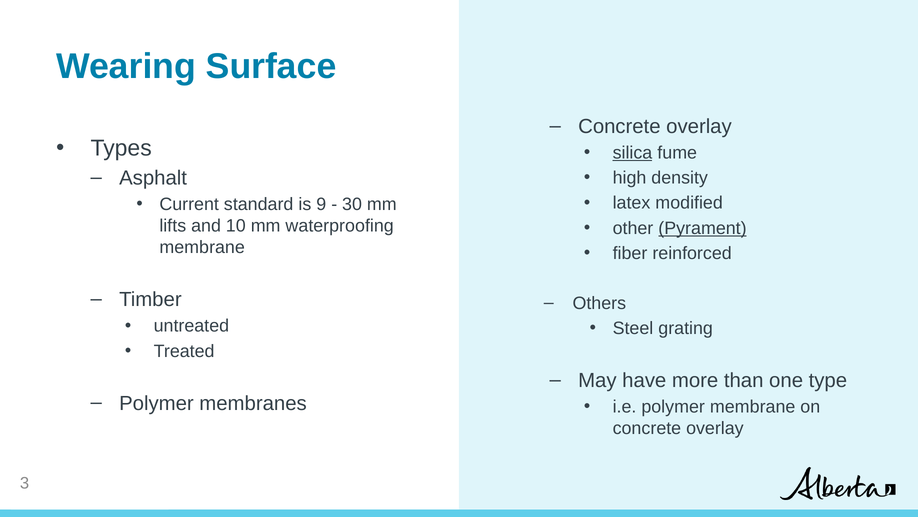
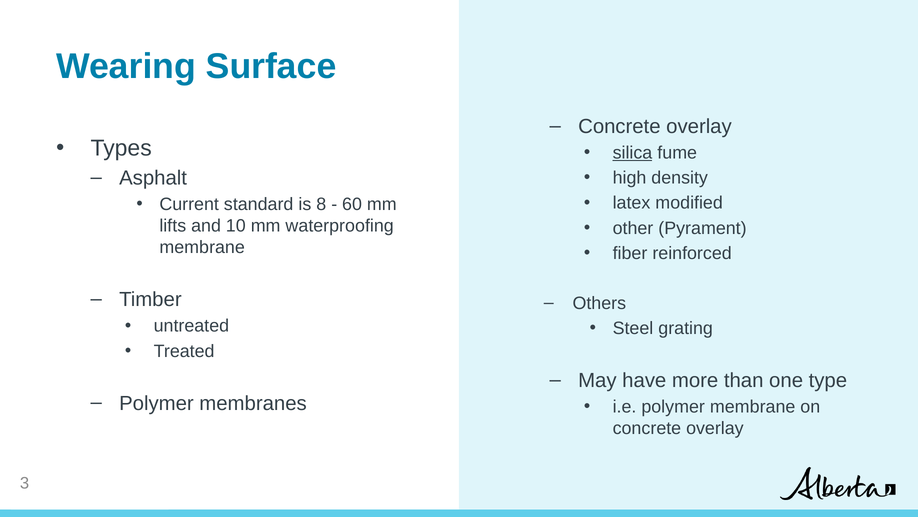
9: 9 -> 8
30: 30 -> 60
Pyrament underline: present -> none
